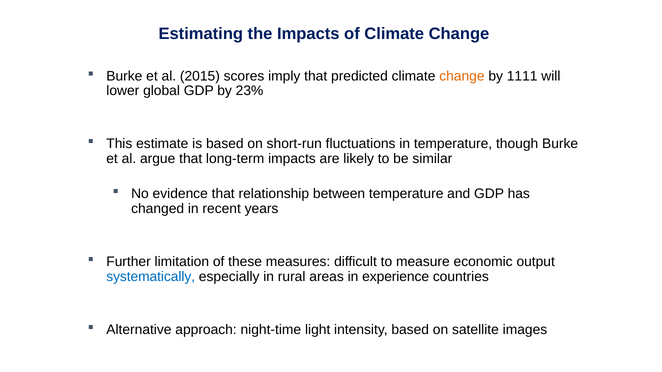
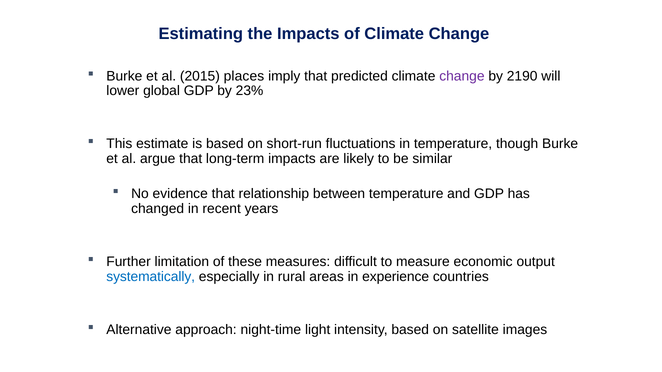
scores: scores -> places
change at (462, 76) colour: orange -> purple
1111: 1111 -> 2190
